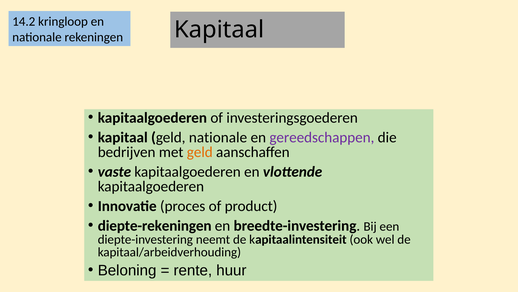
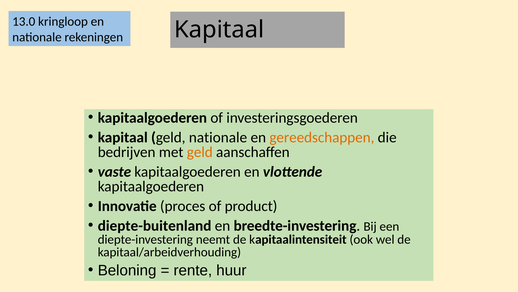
14.2: 14.2 -> 13.0
gereedschappen colour: purple -> orange
diepte-rekeningen: diepte-rekeningen -> diepte-buitenland
